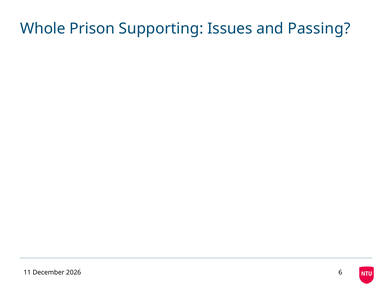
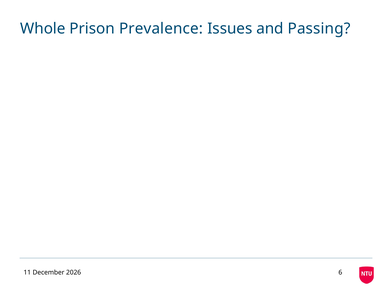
Supporting: Supporting -> Prevalence
